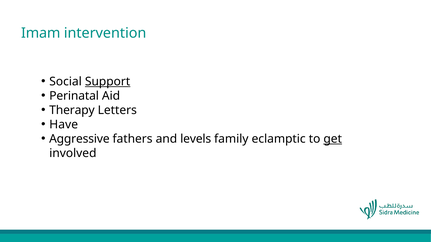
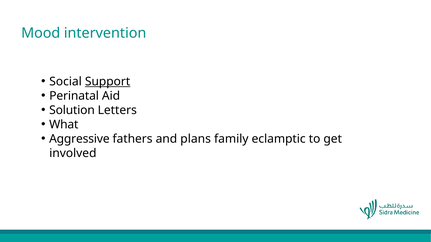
Imam: Imam -> Mood
Therapy: Therapy -> Solution
Have: Have -> What
levels: levels -> plans
get underline: present -> none
